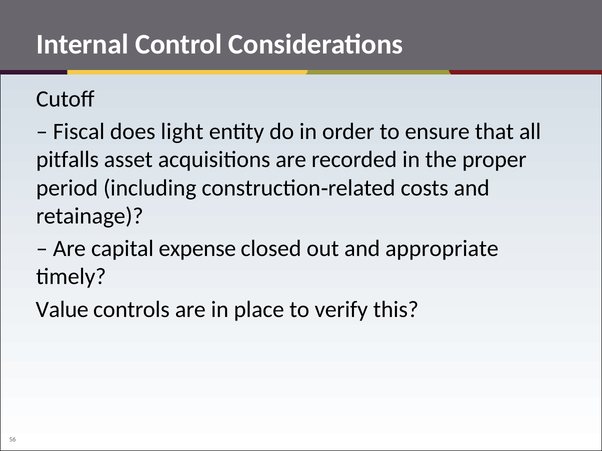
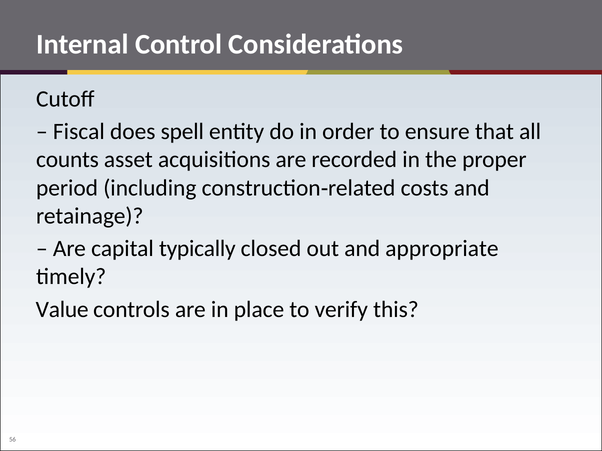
light: light -> spell
pitfalls: pitfalls -> counts
expense: expense -> typically
